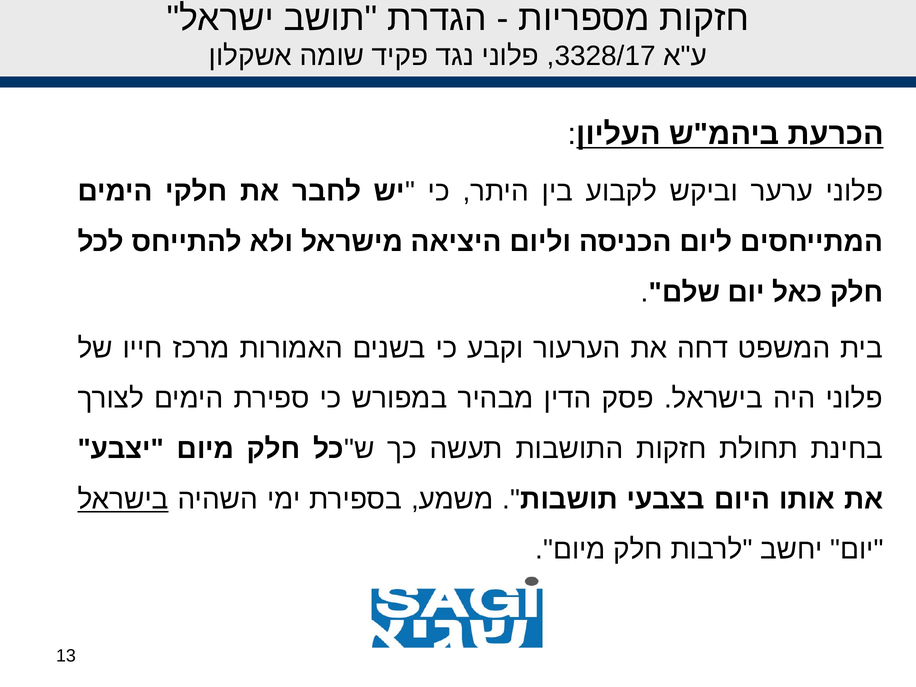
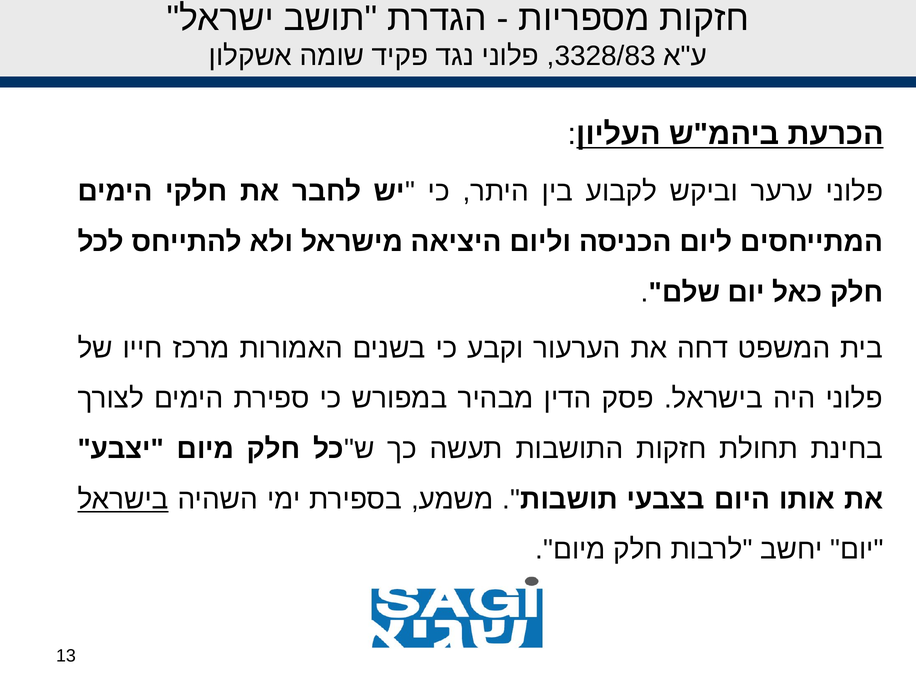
3328/17: 3328/17 -> 3328/83
